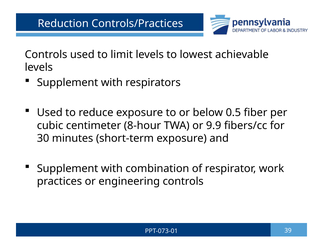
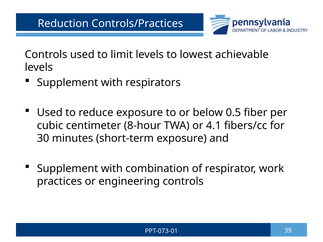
9.9: 9.9 -> 4.1
